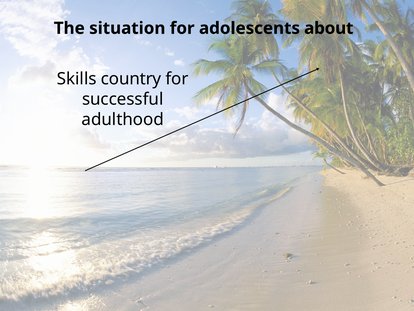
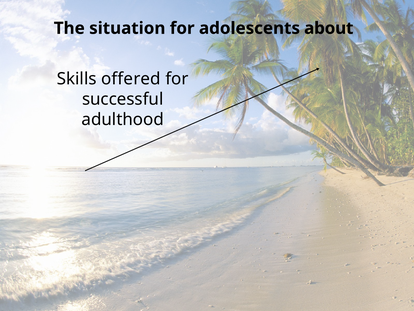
country: country -> offered
